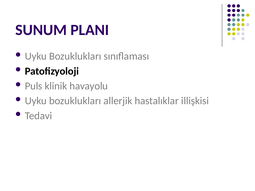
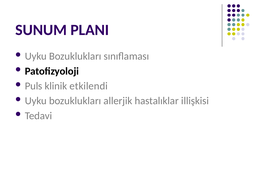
havayolu: havayolu -> etkilendi
